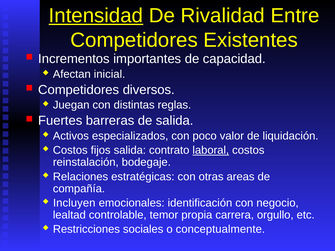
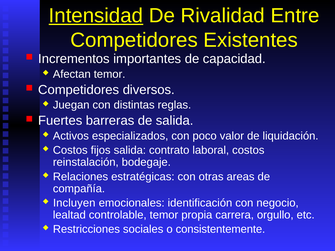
Afectan inicial: inicial -> temor
laboral underline: present -> none
conceptualmente: conceptualmente -> consistentemente
